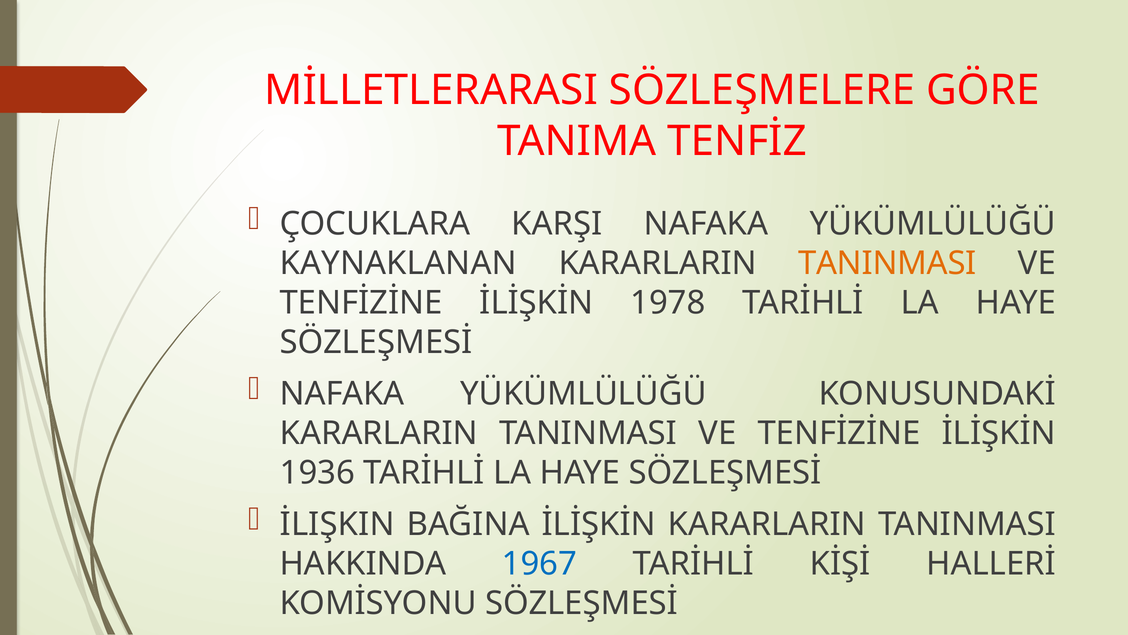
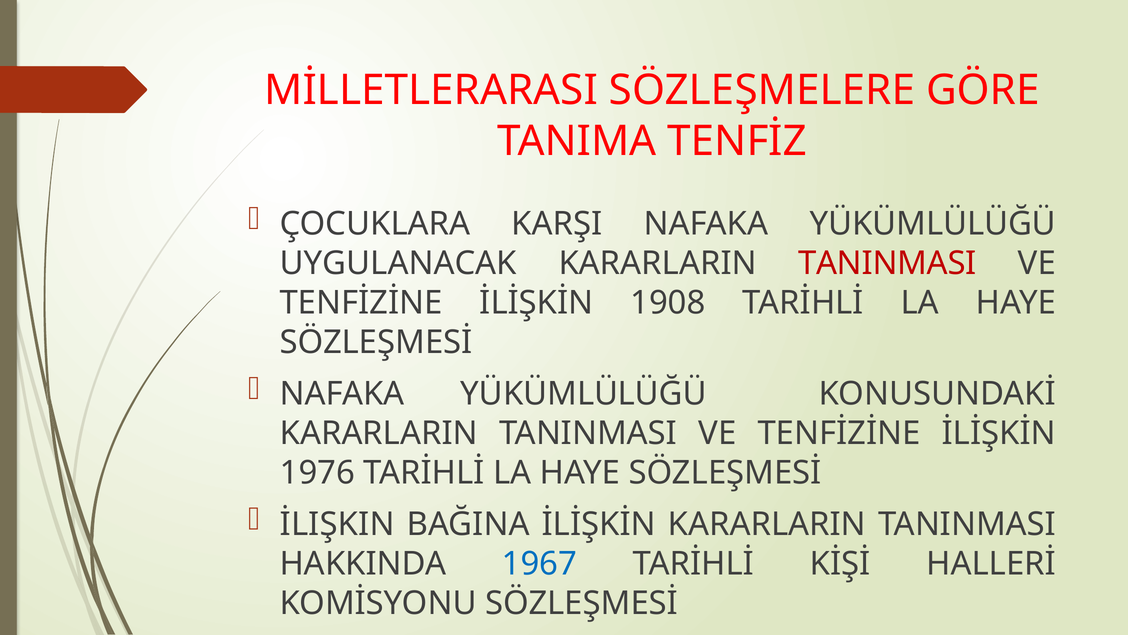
KAYNAKLANAN: KAYNAKLANAN -> UYGULANACAK
TANINMASI at (887, 263) colour: orange -> red
1978: 1978 -> 1908
1936: 1936 -> 1976
